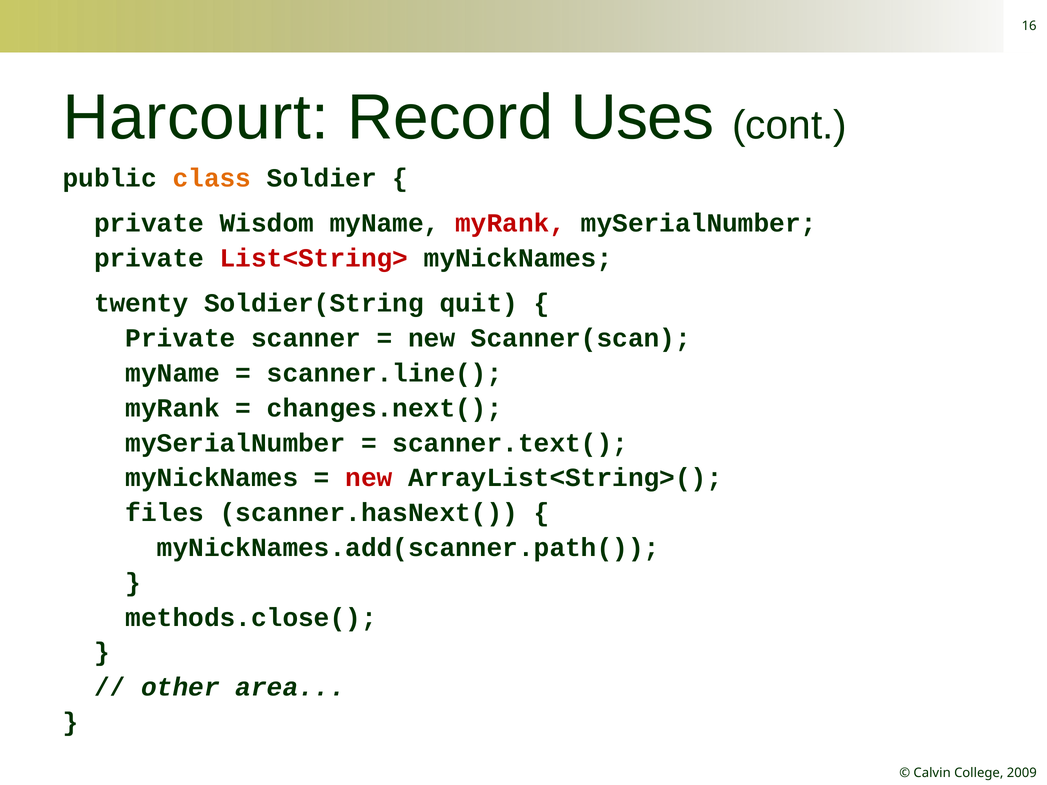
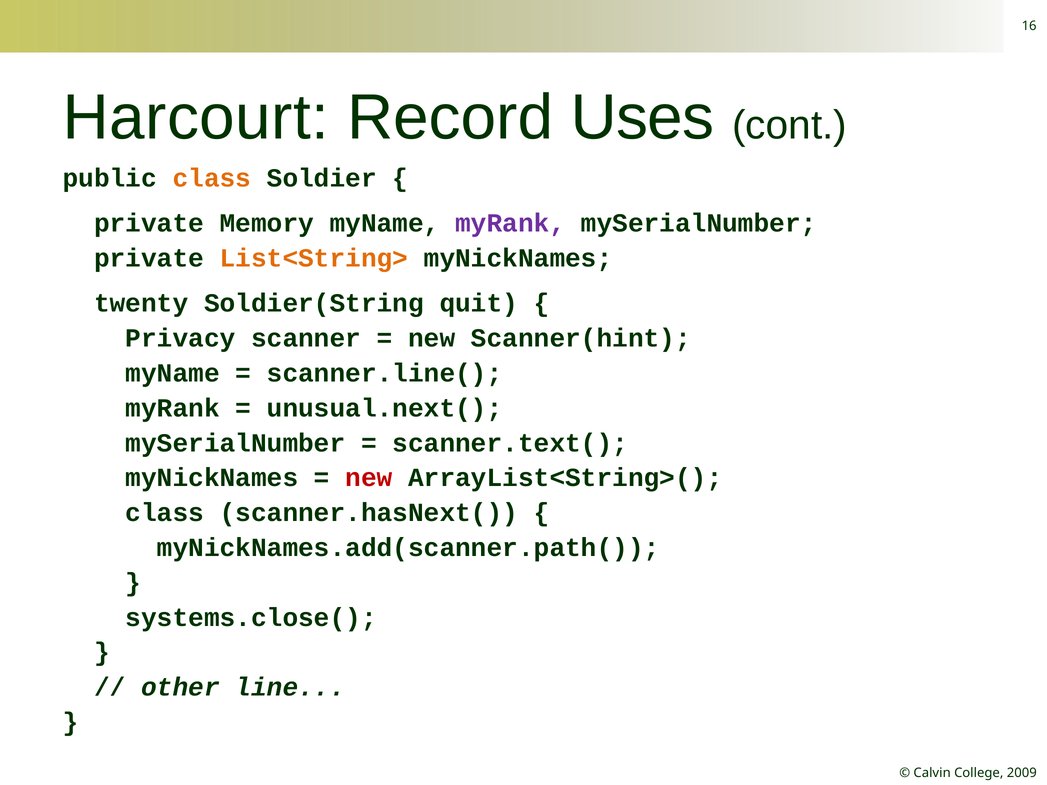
Wisdom: Wisdom -> Memory
myRank at (510, 223) colour: red -> purple
List<String> colour: red -> orange
Private at (180, 338): Private -> Privacy
Scanner(scan: Scanner(scan -> Scanner(hint
changes.next(: changes.next( -> unusual.next(
files at (165, 513): files -> class
methods.close(: methods.close( -> systems.close(
area: area -> line
